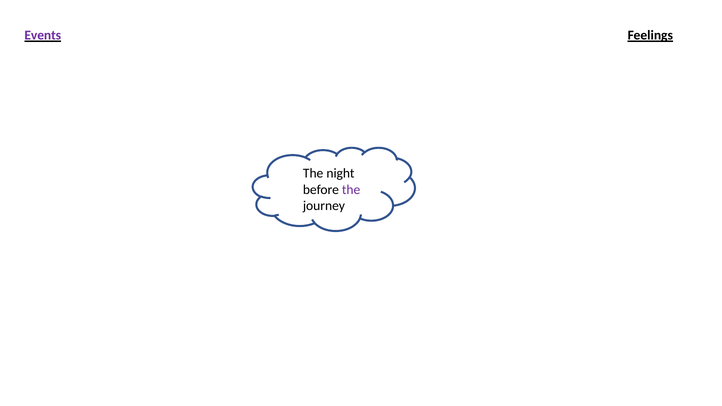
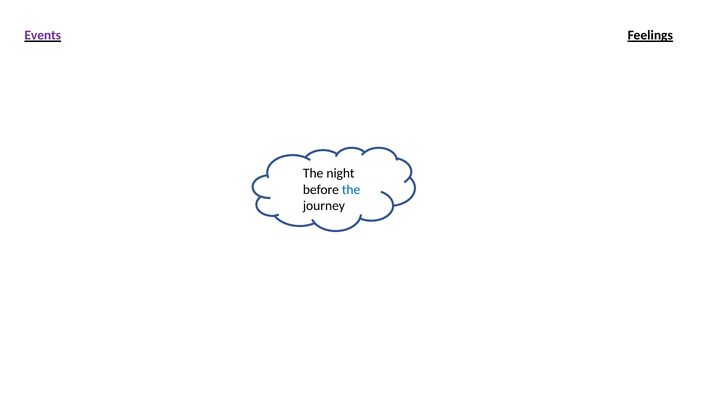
the at (351, 190) colour: purple -> blue
